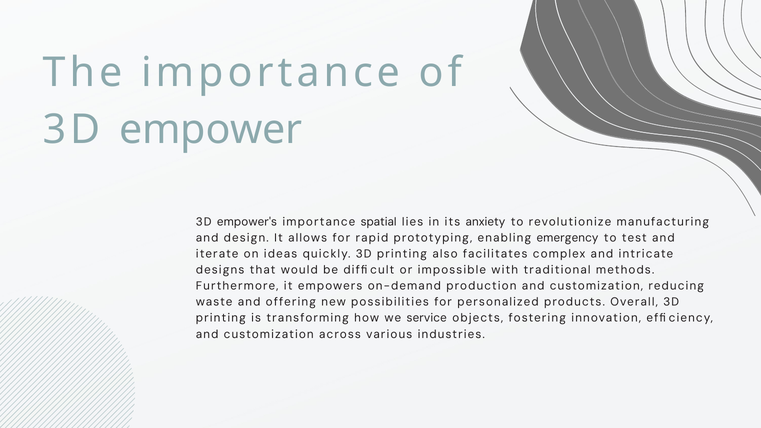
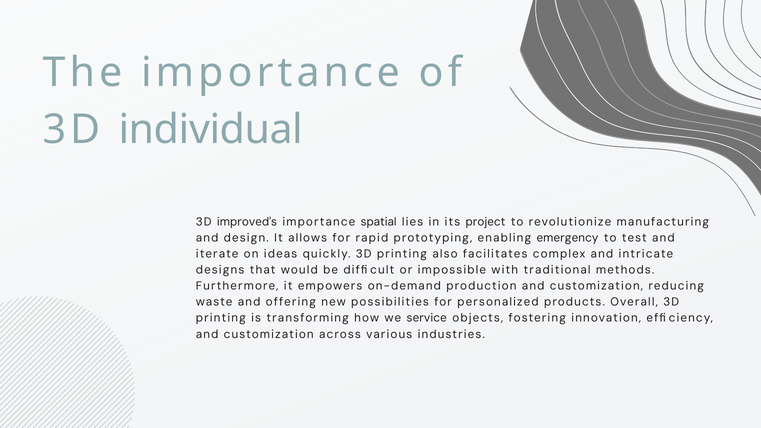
empower: empower -> individual
empower's: empower's -> improved's
anxiety: anxiety -> project
